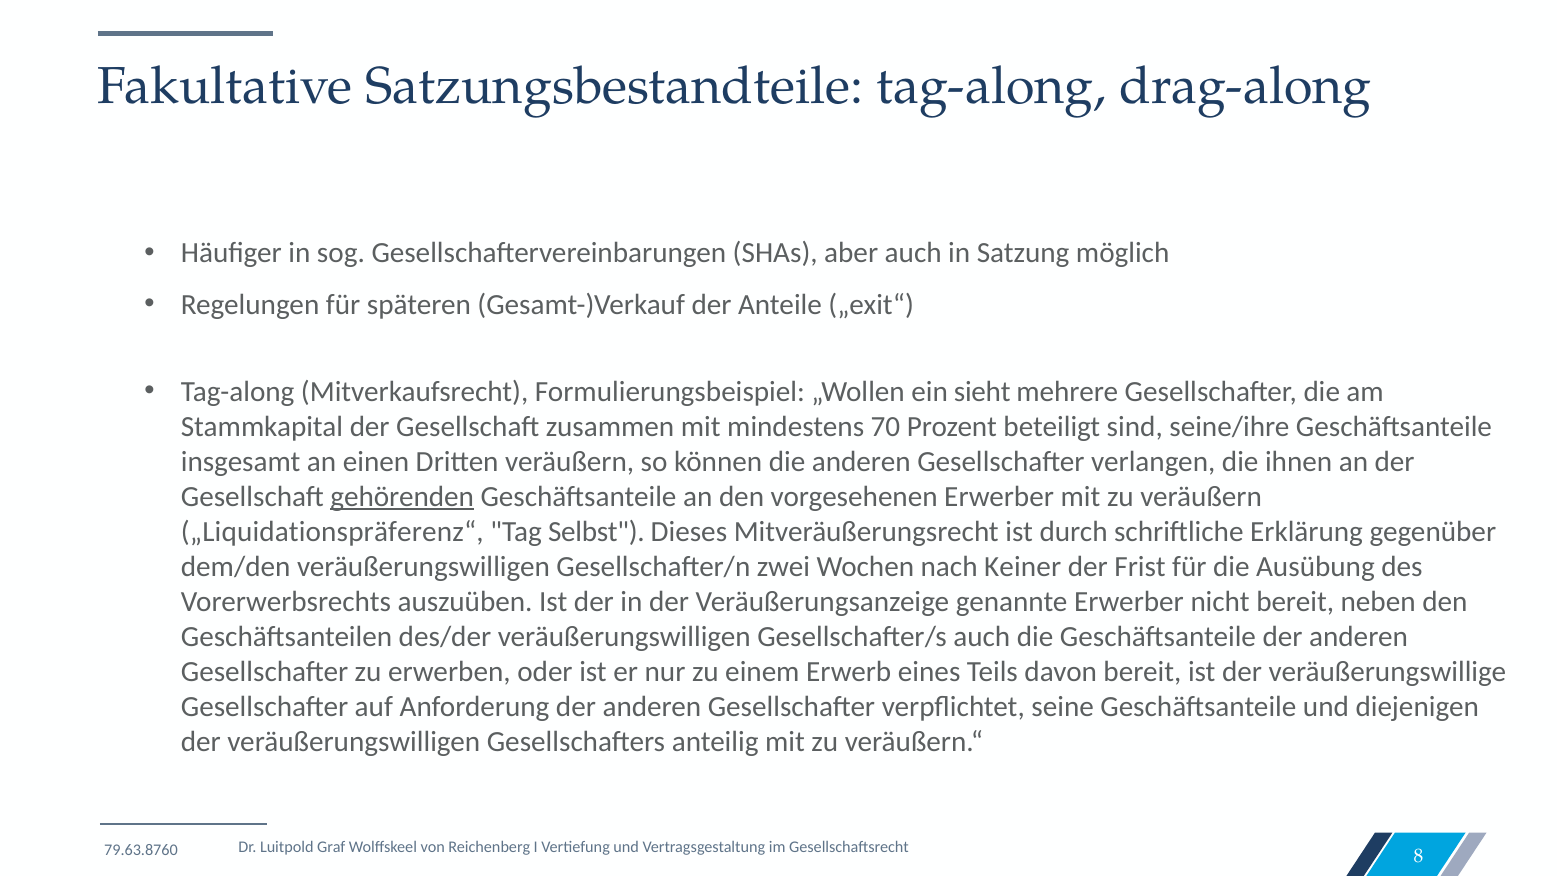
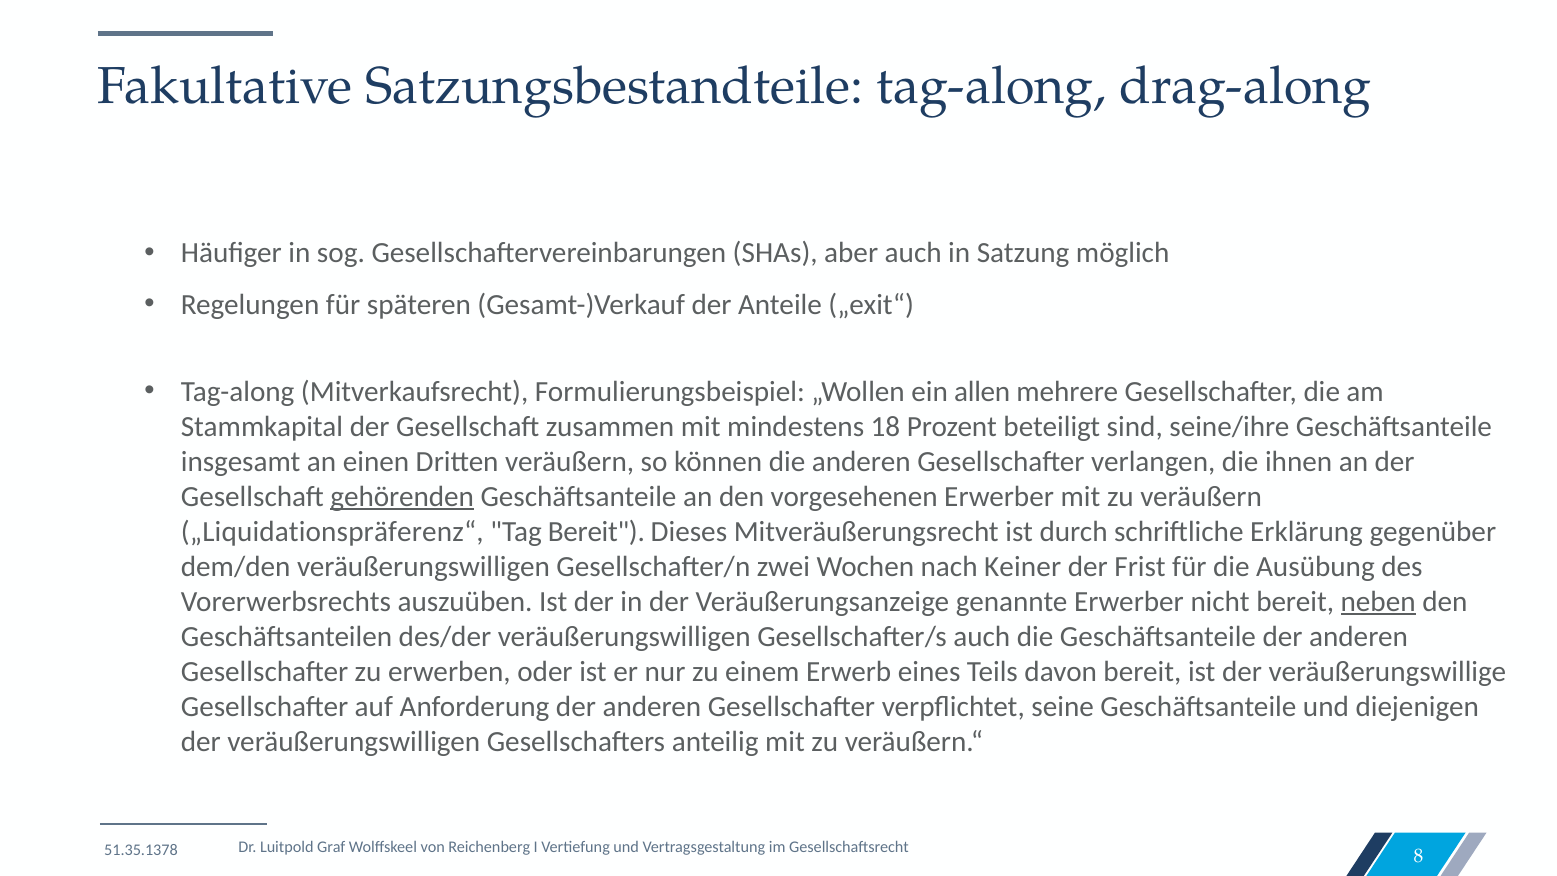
sieht: sieht -> allen
70: 70 -> 18
Tag Selbst: Selbst -> Bereit
neben underline: none -> present
79.63.8760: 79.63.8760 -> 51.35.1378
